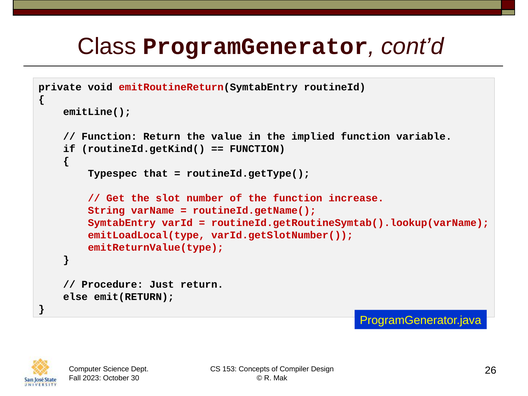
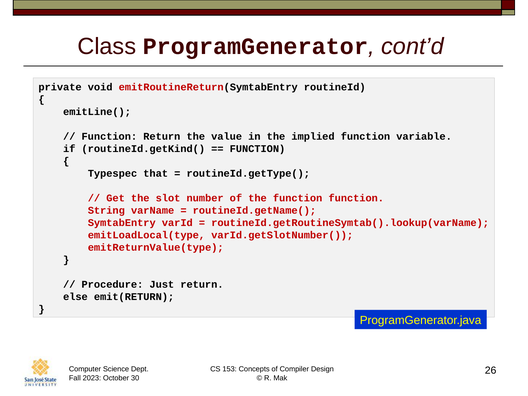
function increase: increase -> function
